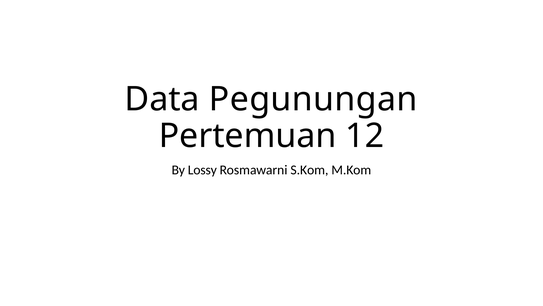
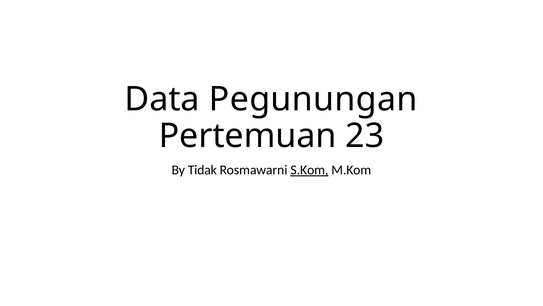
12: 12 -> 23
Lossy: Lossy -> Tidak
S.Kom underline: none -> present
